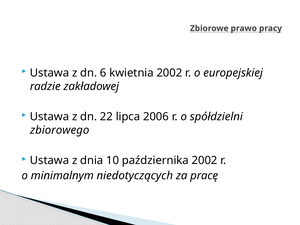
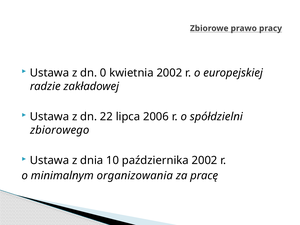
6: 6 -> 0
niedotyczących: niedotyczących -> organizowania
